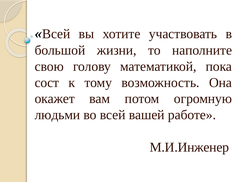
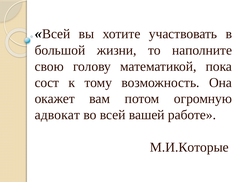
людьми: людьми -> адвокат
М.И.Инженер: М.И.Инженер -> М.И.Которые
